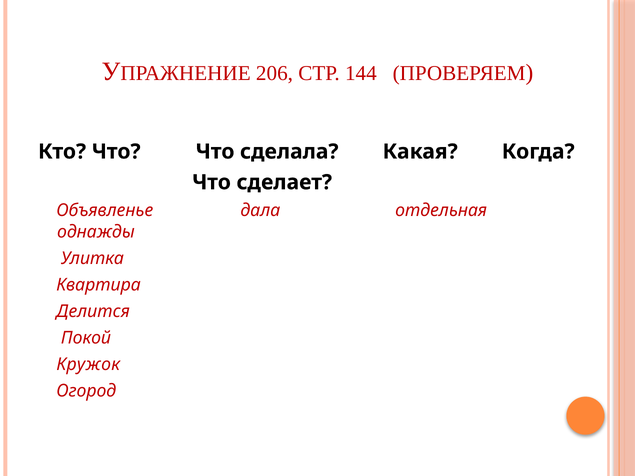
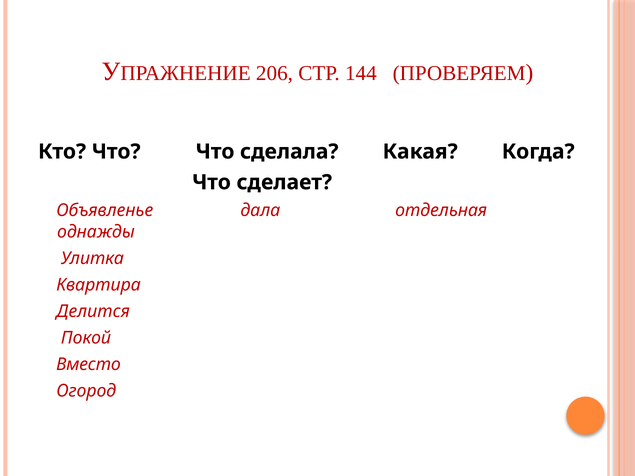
Кружок: Кружок -> Вместо
